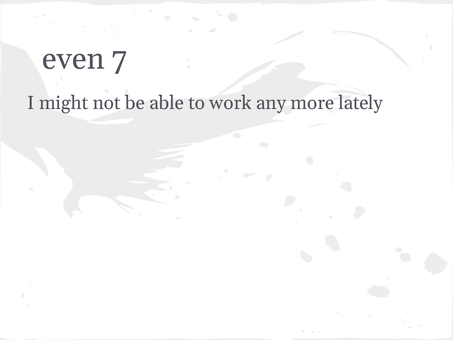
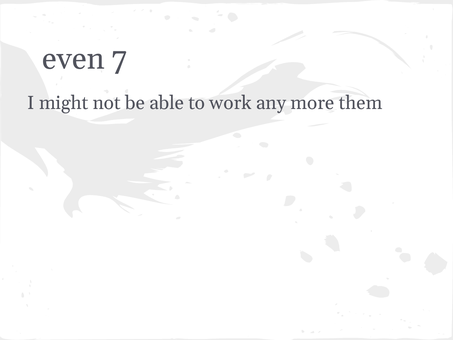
lately: lately -> them
